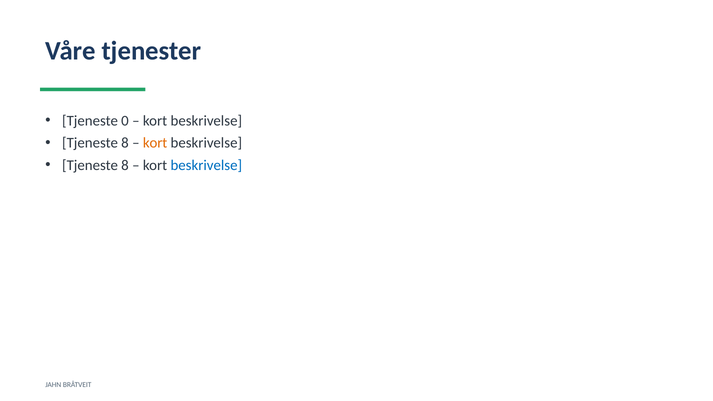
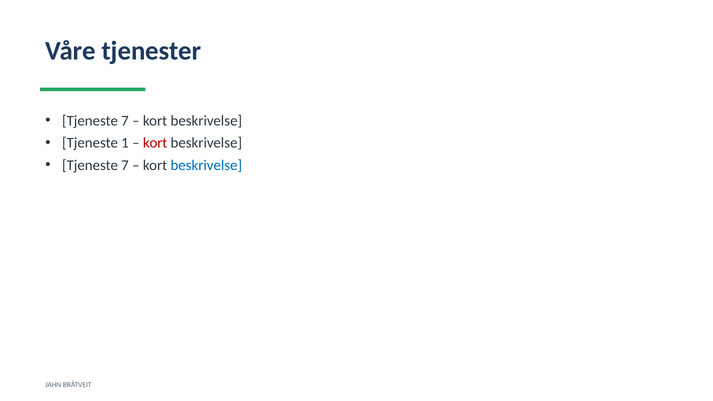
0 at (125, 121): 0 -> 7
8 at (125, 143): 8 -> 1
kort at (155, 143) colour: orange -> red
8 at (125, 165): 8 -> 7
